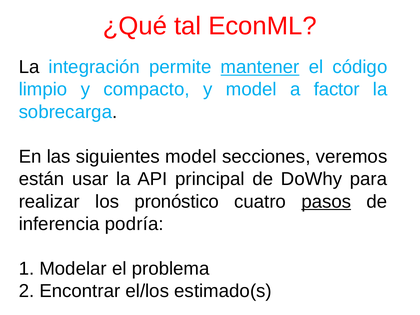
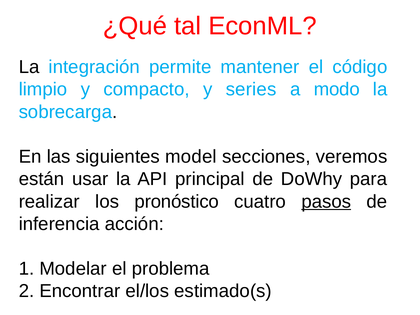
mantener underline: present -> none
y model: model -> series
factor: factor -> modo
podría: podría -> acción
